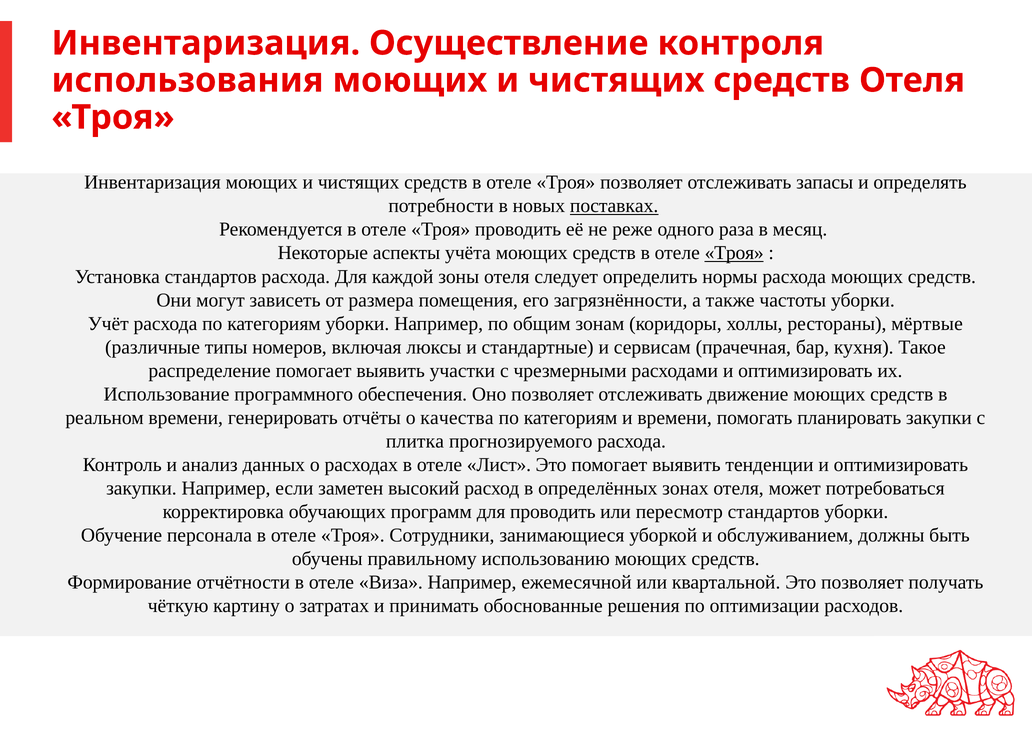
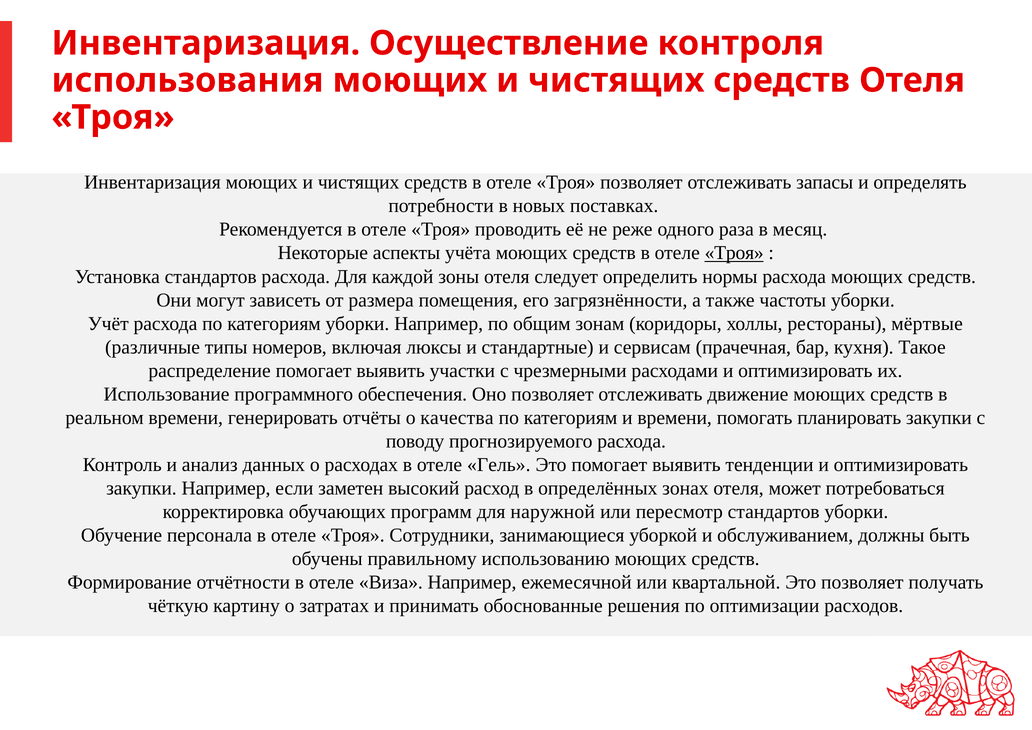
поставках underline: present -> none
плитка: плитка -> поводу
Лист: Лист -> Гель
для проводить: проводить -> наружной
